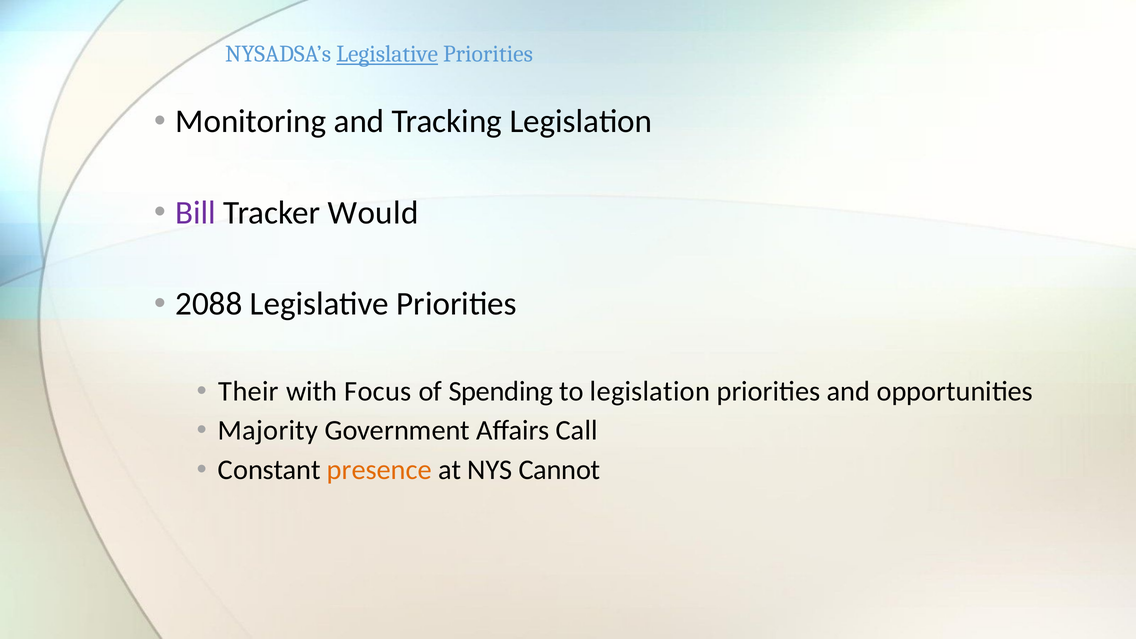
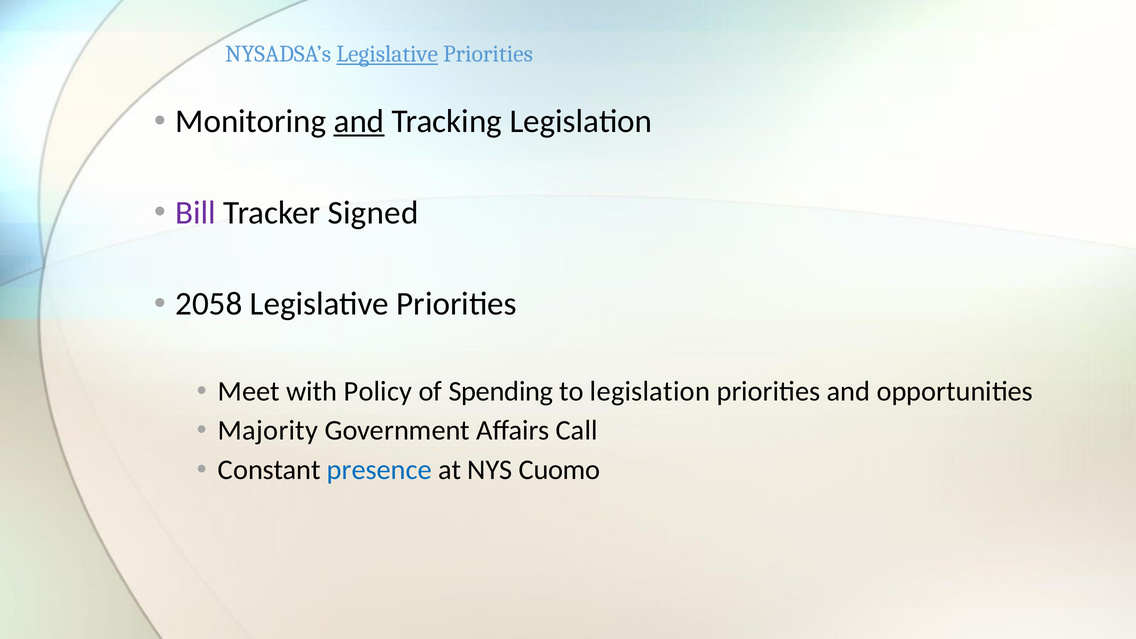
and at (359, 121) underline: none -> present
Would: Would -> Signed
2088: 2088 -> 2058
Their: Their -> Meet
Focus: Focus -> Policy
presence colour: orange -> blue
Cannot: Cannot -> Cuomo
